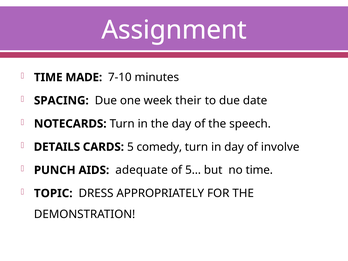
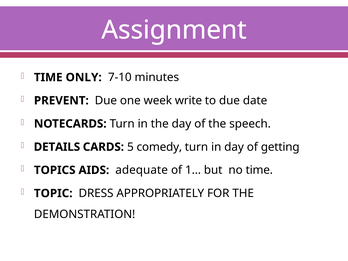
MADE: MADE -> ONLY
SPACING: SPACING -> PREVENT
their: their -> write
involve: involve -> getting
PUNCH: PUNCH -> TOPICS
5…: 5… -> 1…
